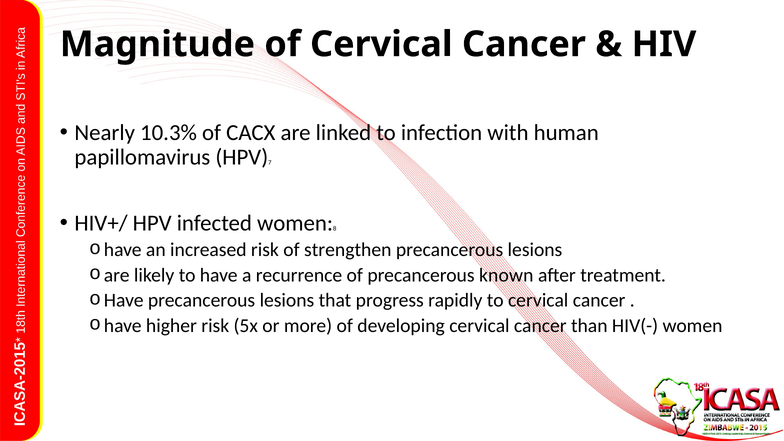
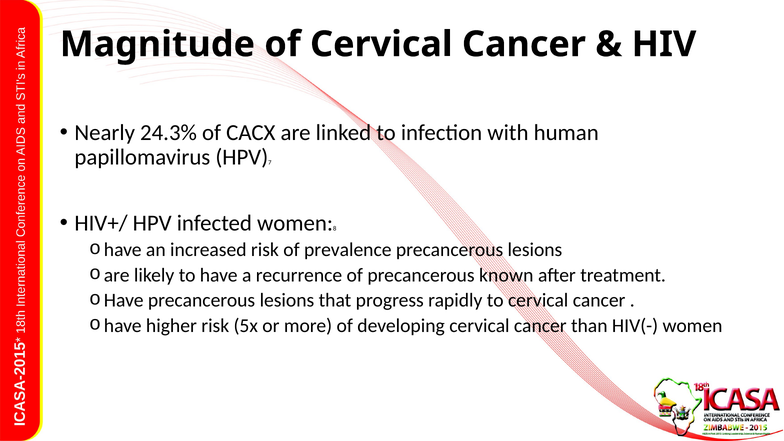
10.3%: 10.3% -> 24.3%
strengthen: strengthen -> prevalence
